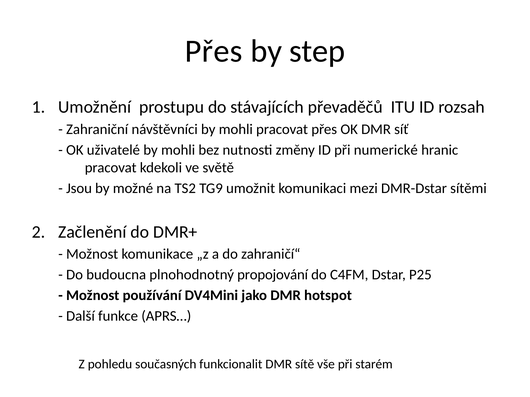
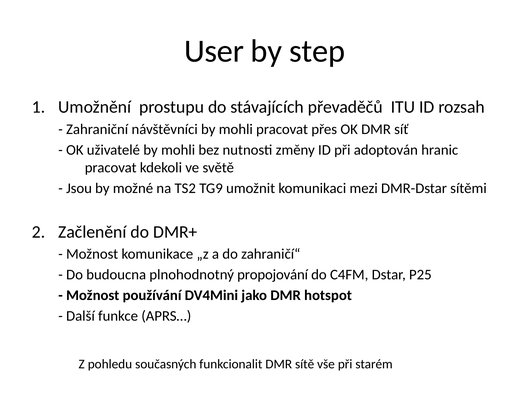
Přes at (214, 51): Přes -> User
numerické: numerické -> adoptován
